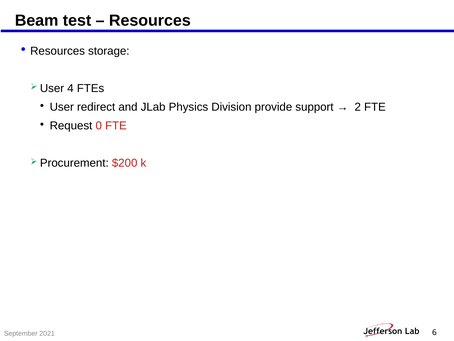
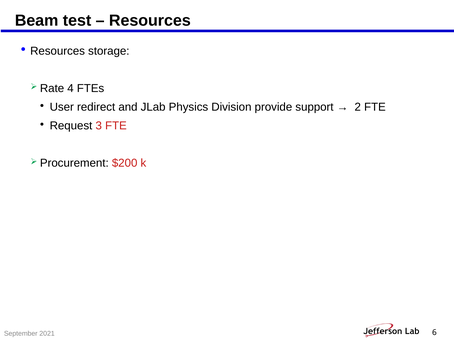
User at (52, 88): User -> Rate
0: 0 -> 3
